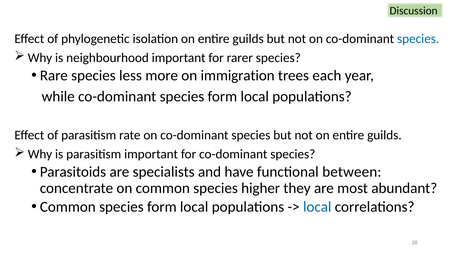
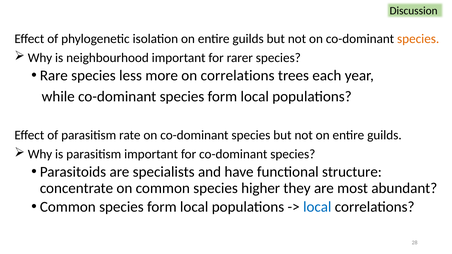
species at (418, 39) colour: blue -> orange
on immigration: immigration -> correlations
between: between -> structure
